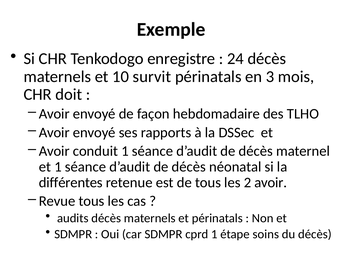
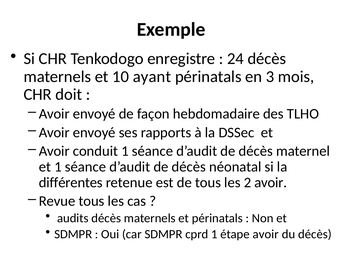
survit: survit -> ayant
étape soins: soins -> avoir
